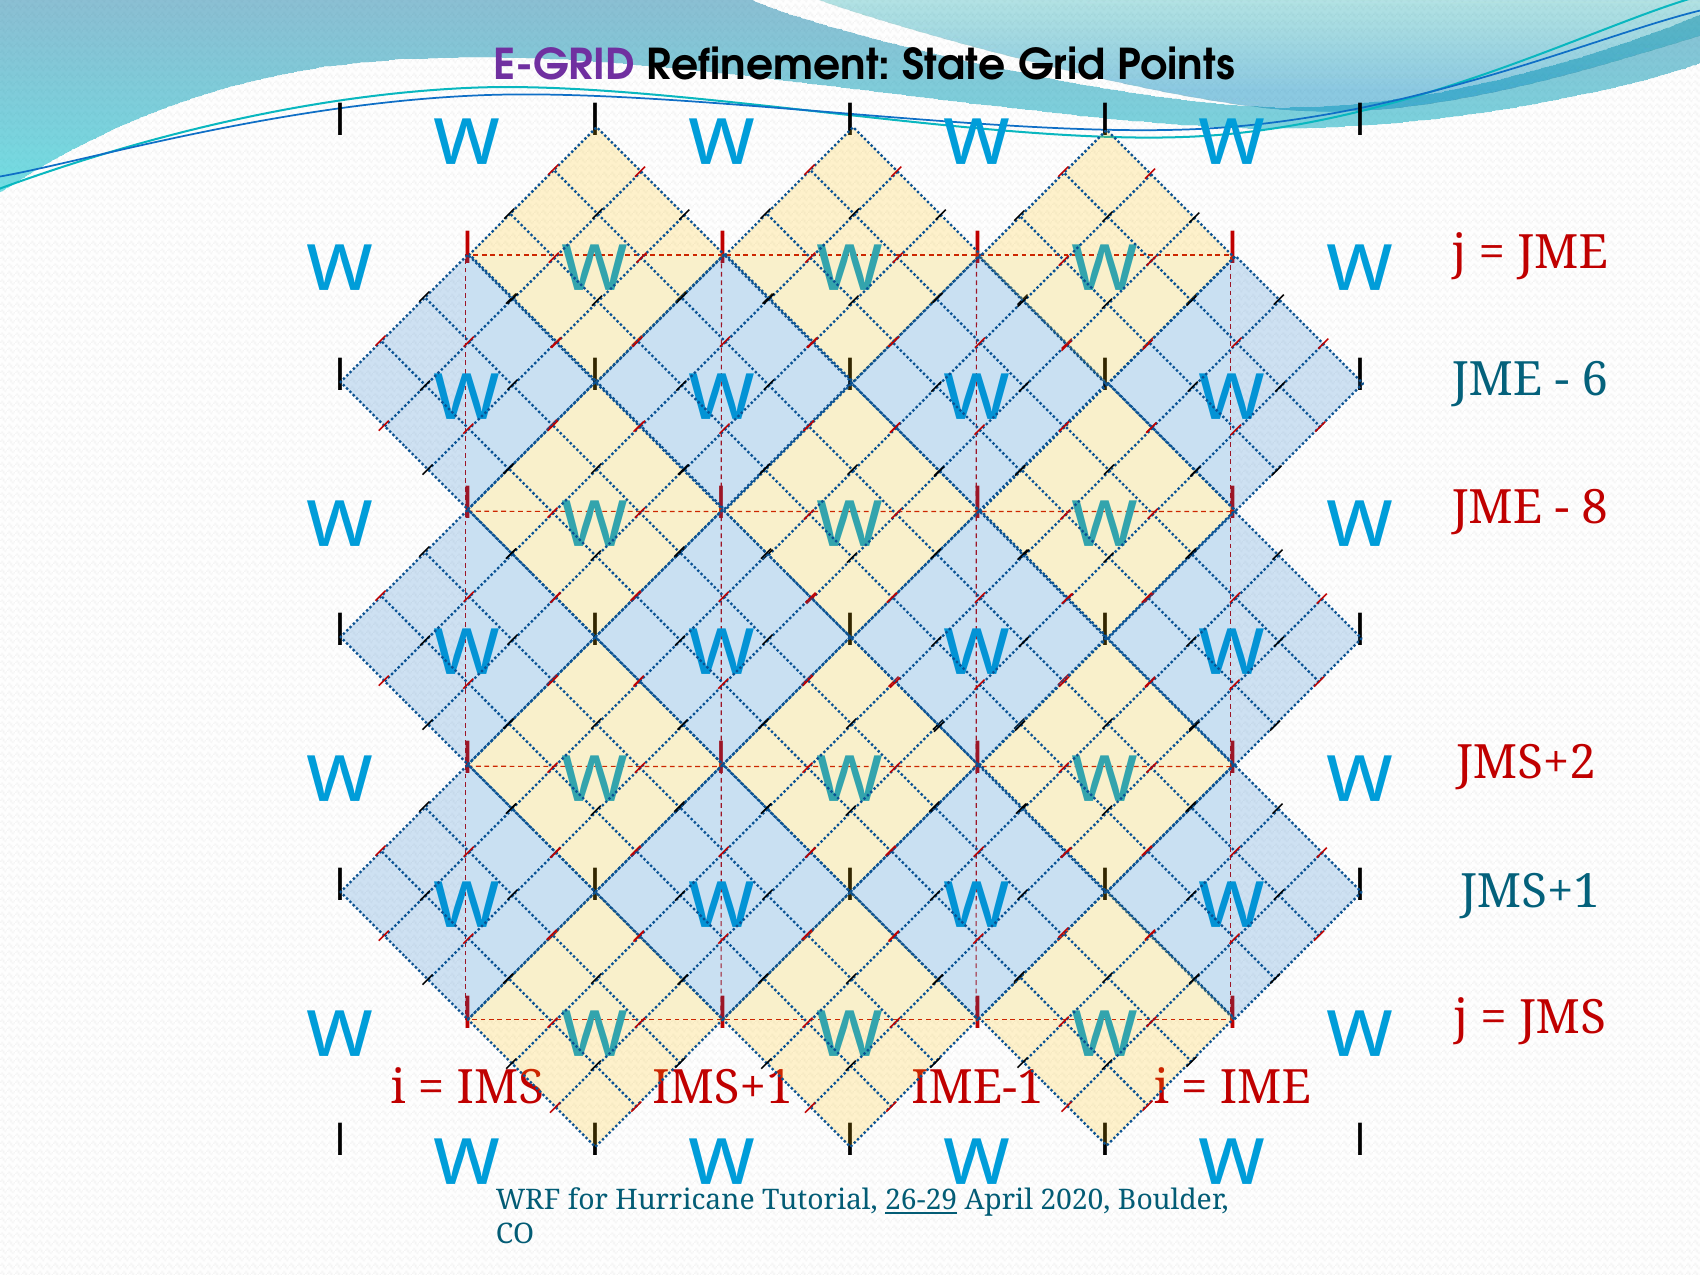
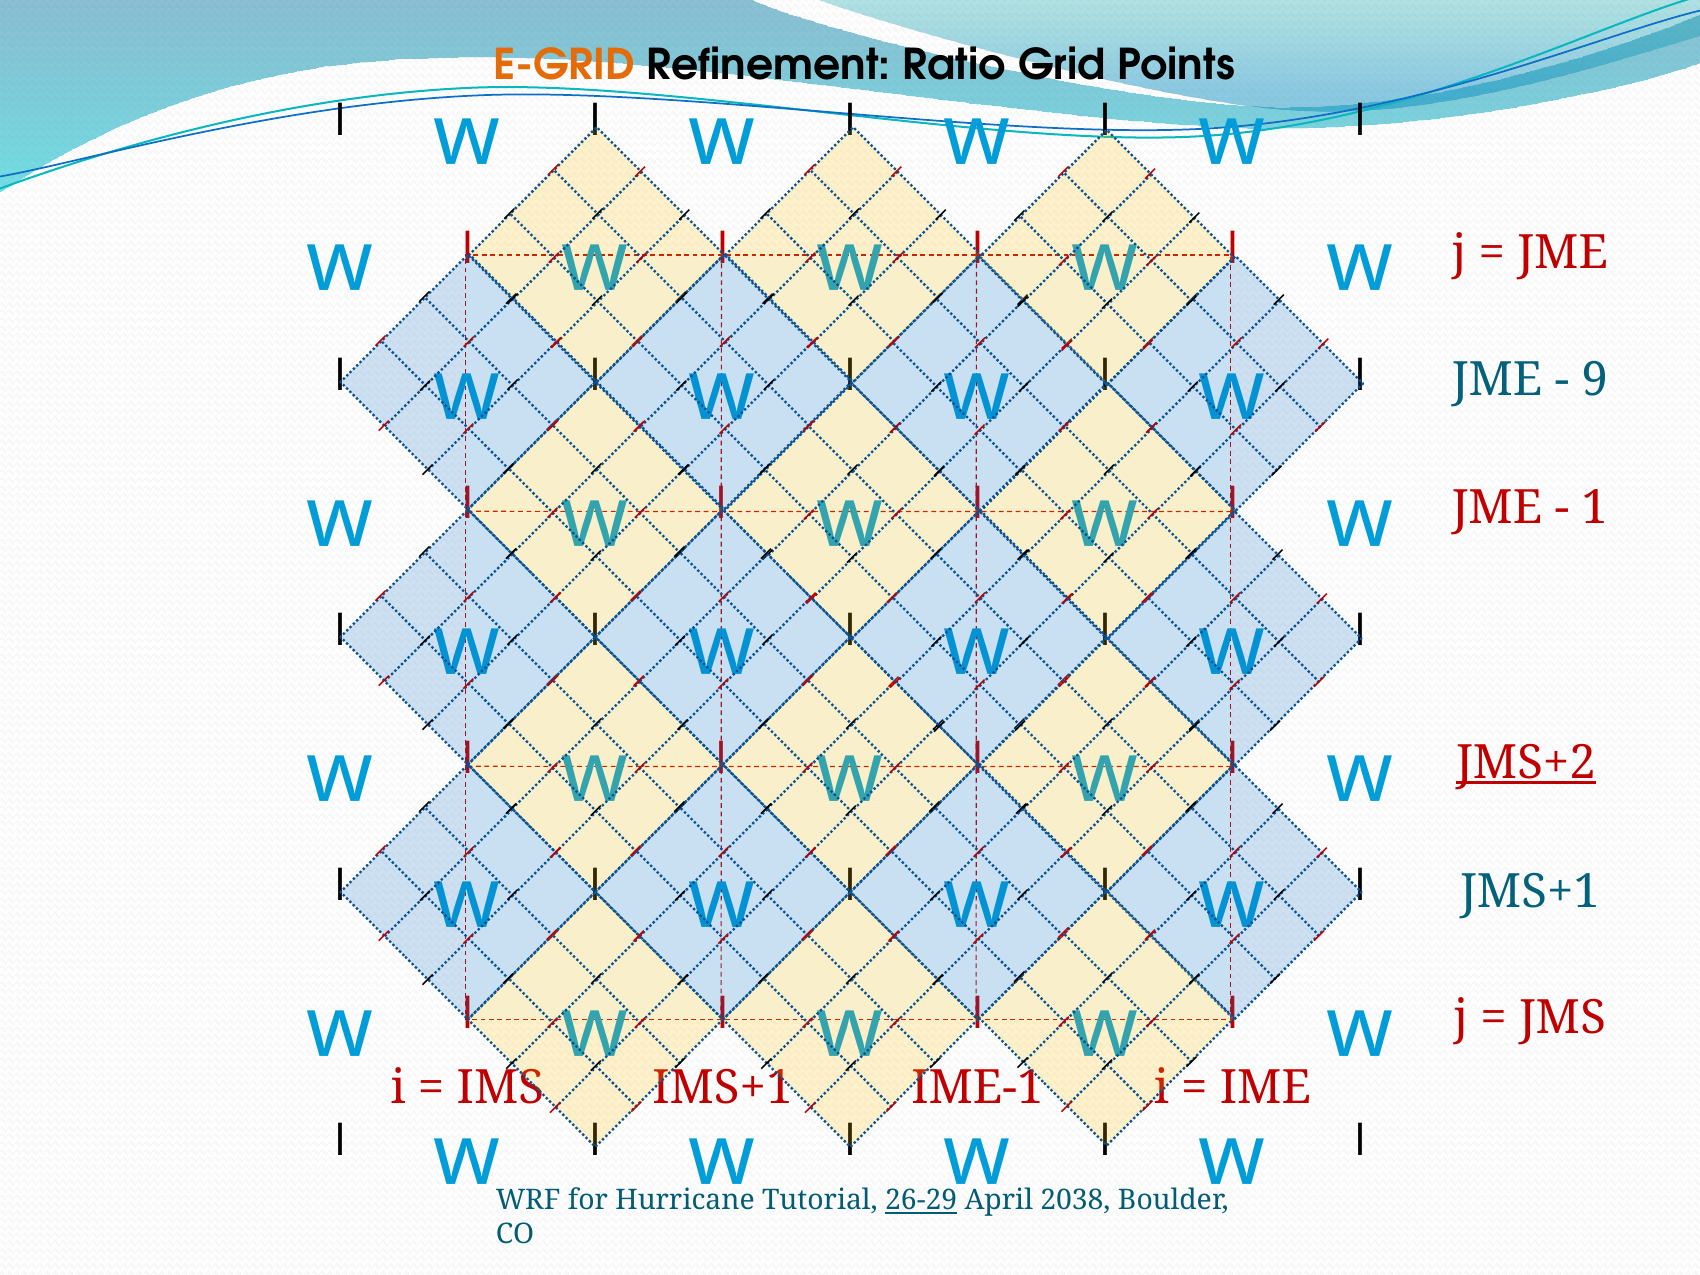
E-GRID colour: purple -> orange
State: State -> Ratio
6: 6 -> 9
8: 8 -> 1
JMS+2 underline: none -> present
2020: 2020 -> 2038
